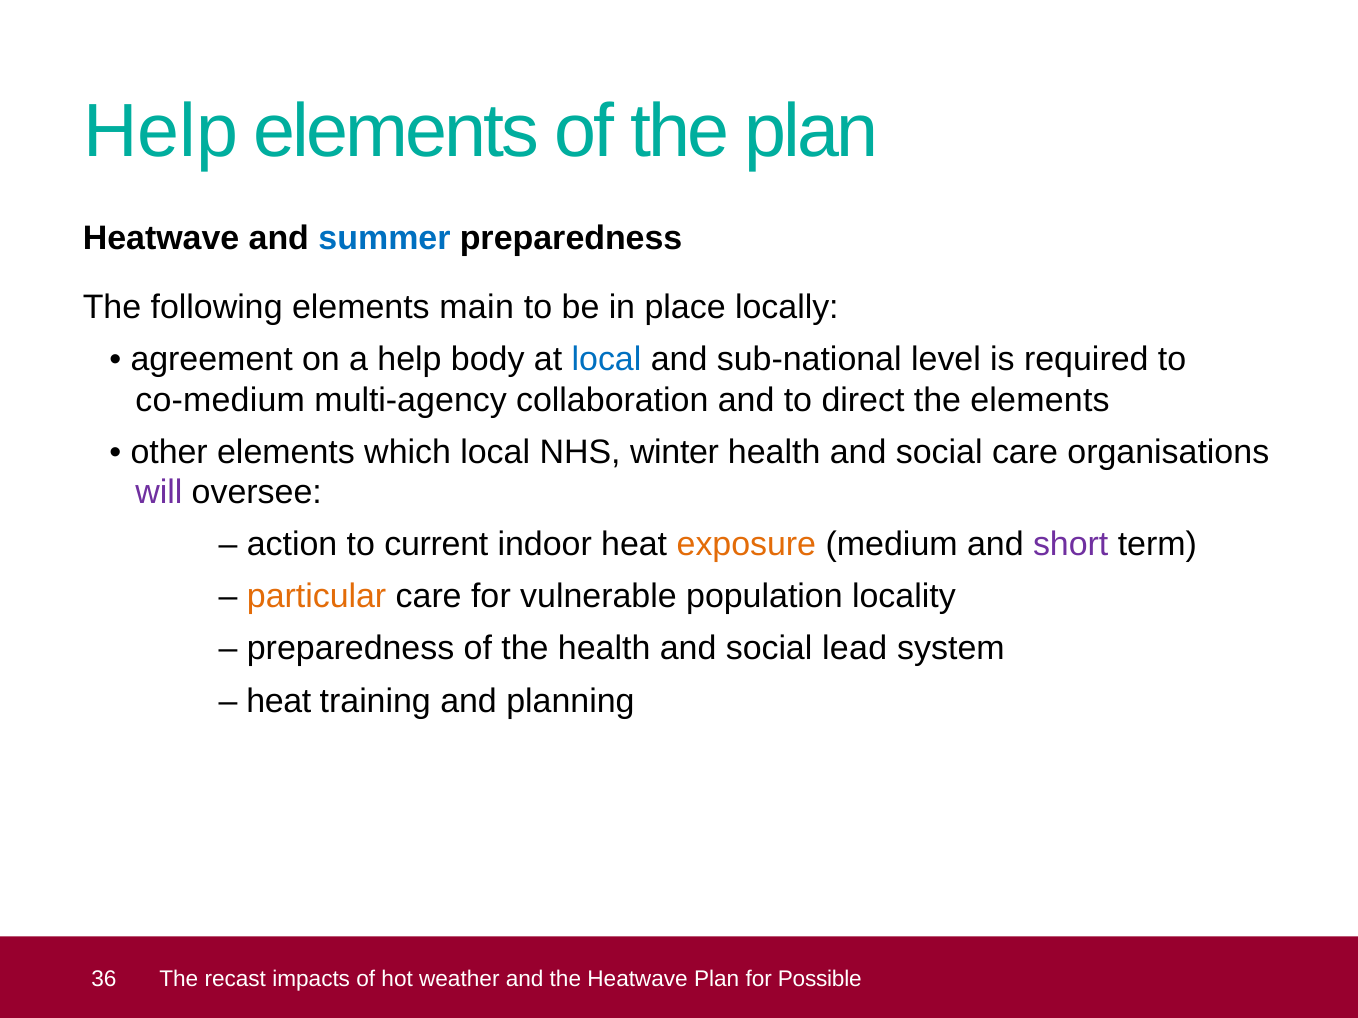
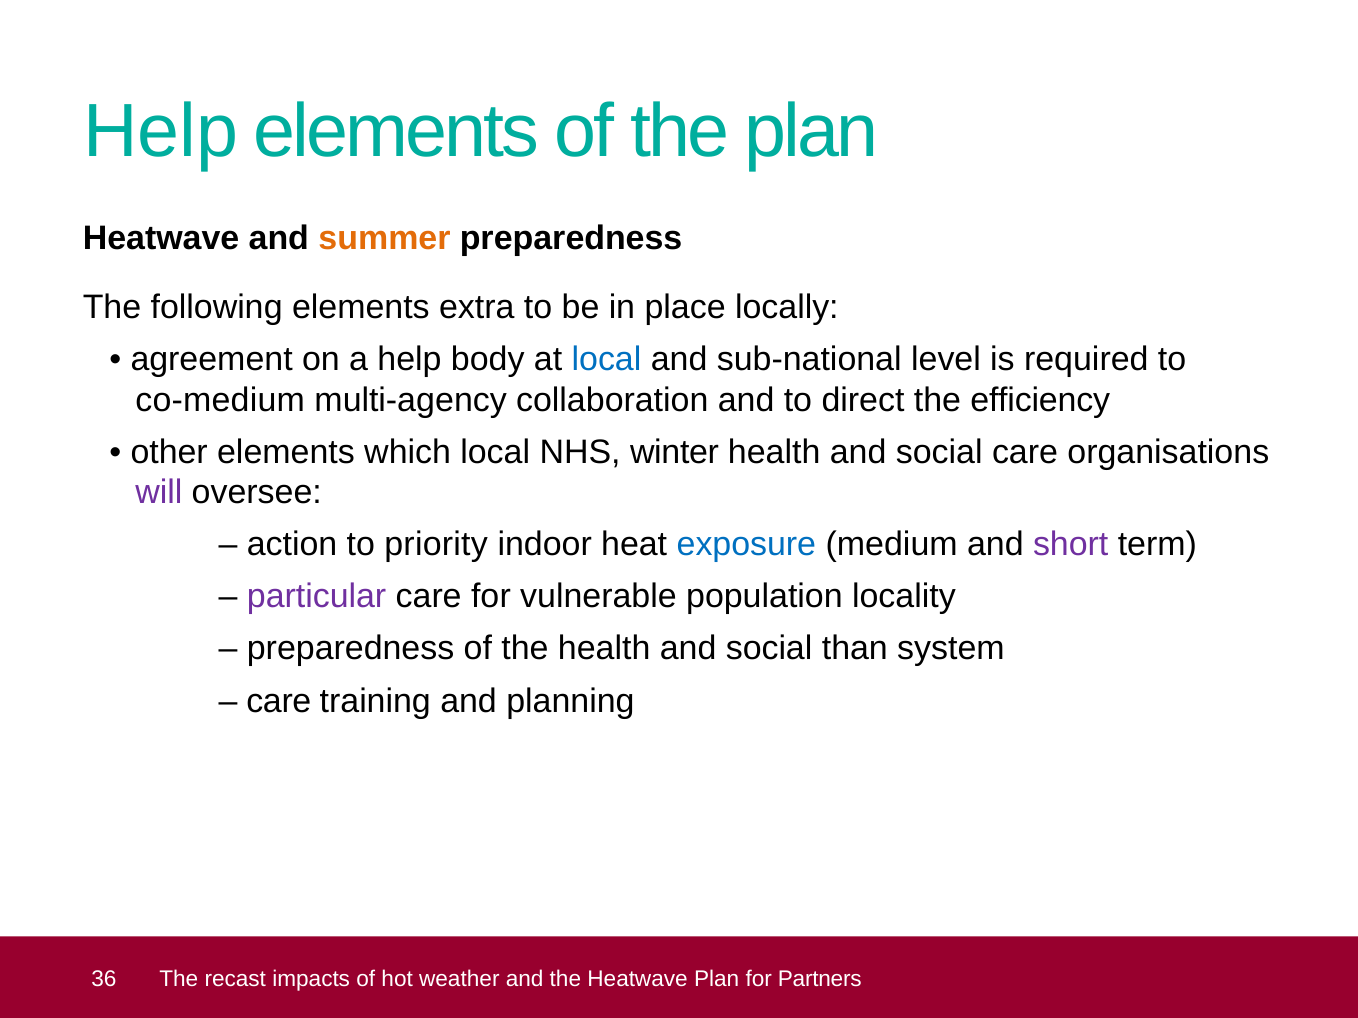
summer colour: blue -> orange
main: main -> extra
the elements: elements -> efficiency
current: current -> priority
exposure colour: orange -> blue
particular colour: orange -> purple
lead: lead -> than
heat at (279, 701): heat -> care
Possible: Possible -> Partners
